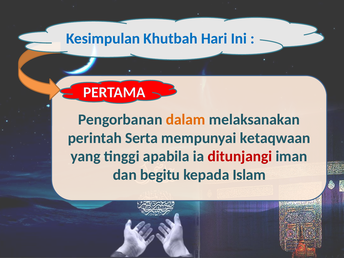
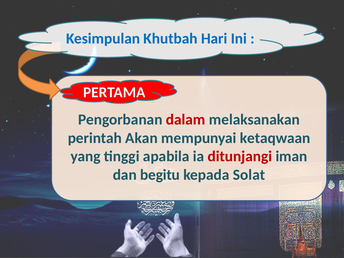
dalam colour: orange -> red
Serta: Serta -> Akan
Islam: Islam -> Solat
